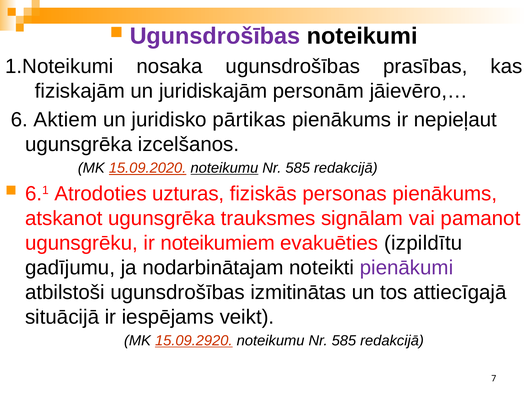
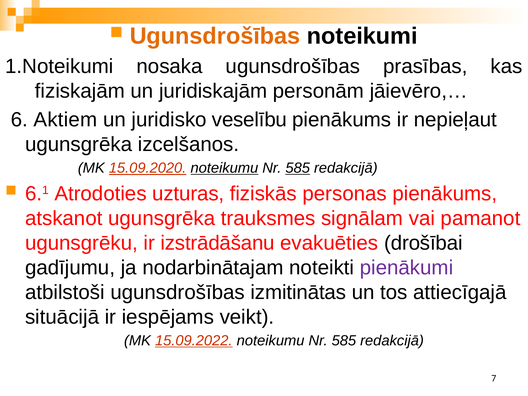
Ugunsdrošības at (215, 36) colour: purple -> orange
pārtikas: pārtikas -> veselību
585 at (298, 168) underline: none -> present
noteikumiem: noteikumiem -> izstrādāšanu
izpildītu: izpildītu -> drošībai
15.09.2920: 15.09.2920 -> 15.09.2022
